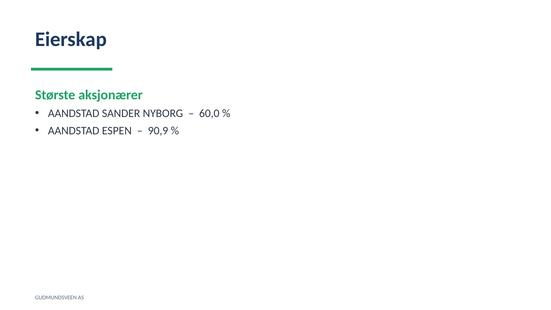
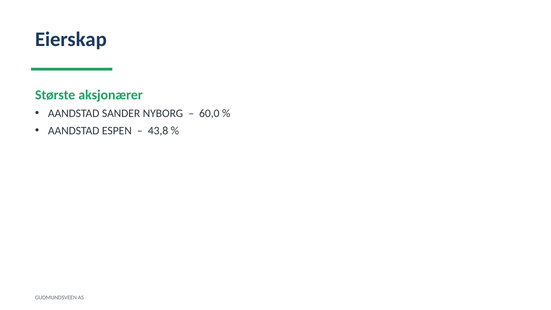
90,9: 90,9 -> 43,8
